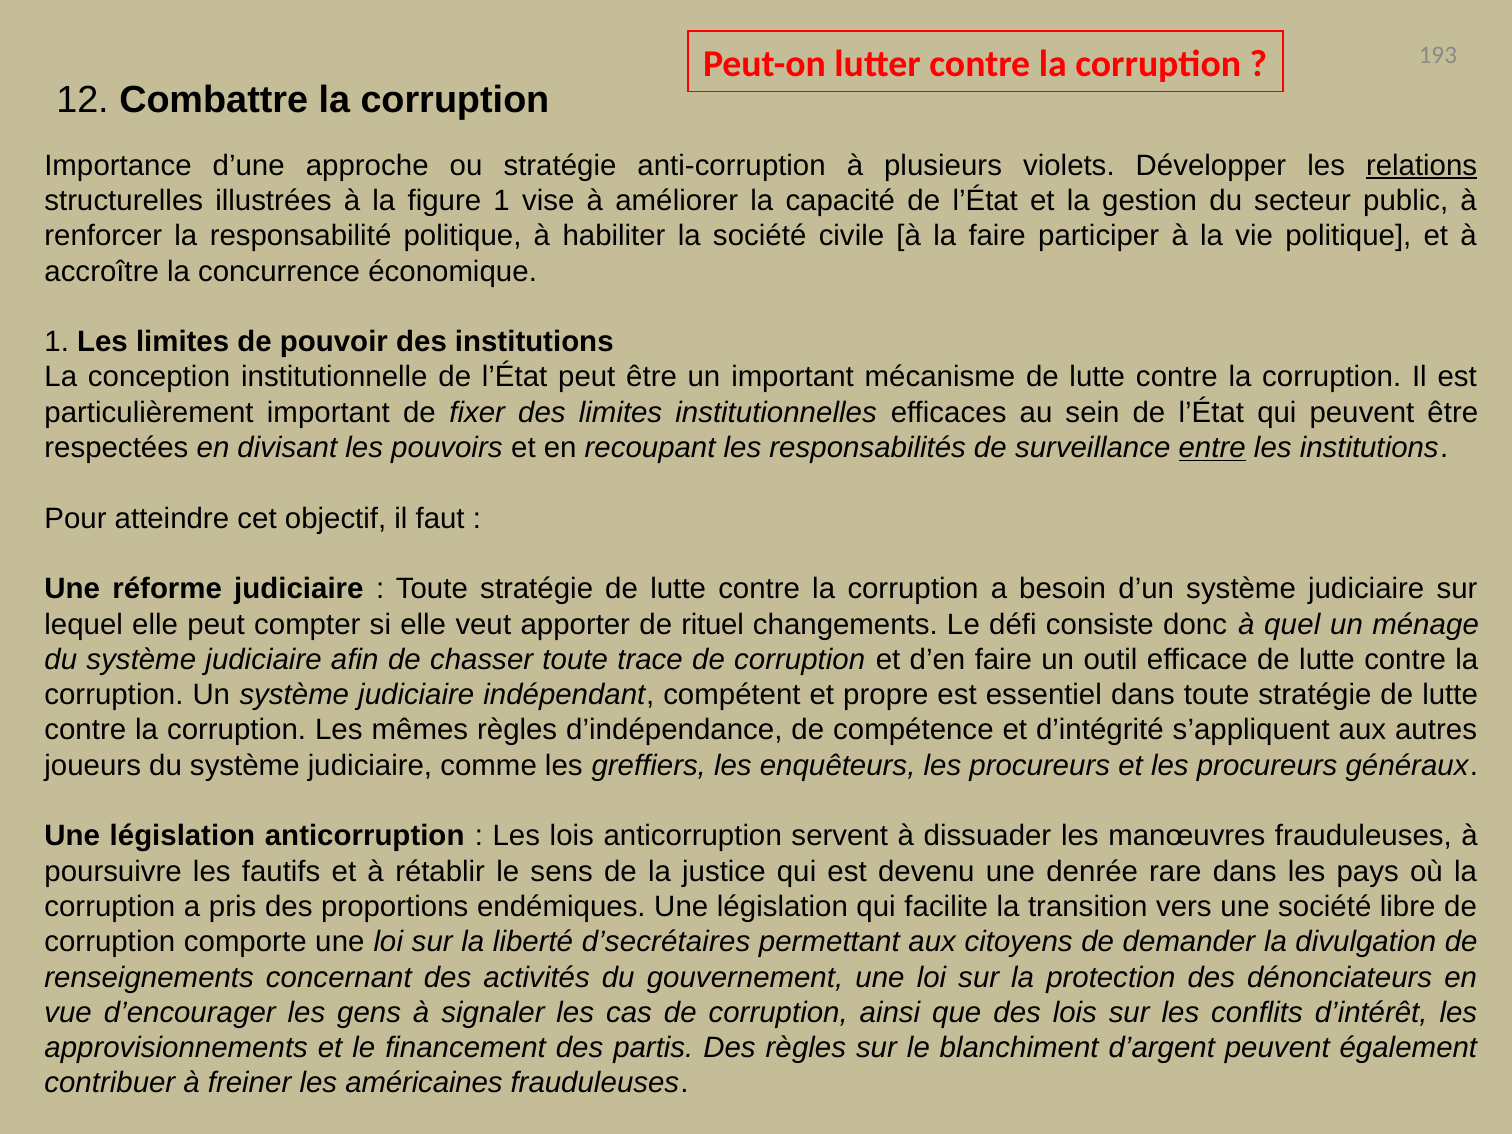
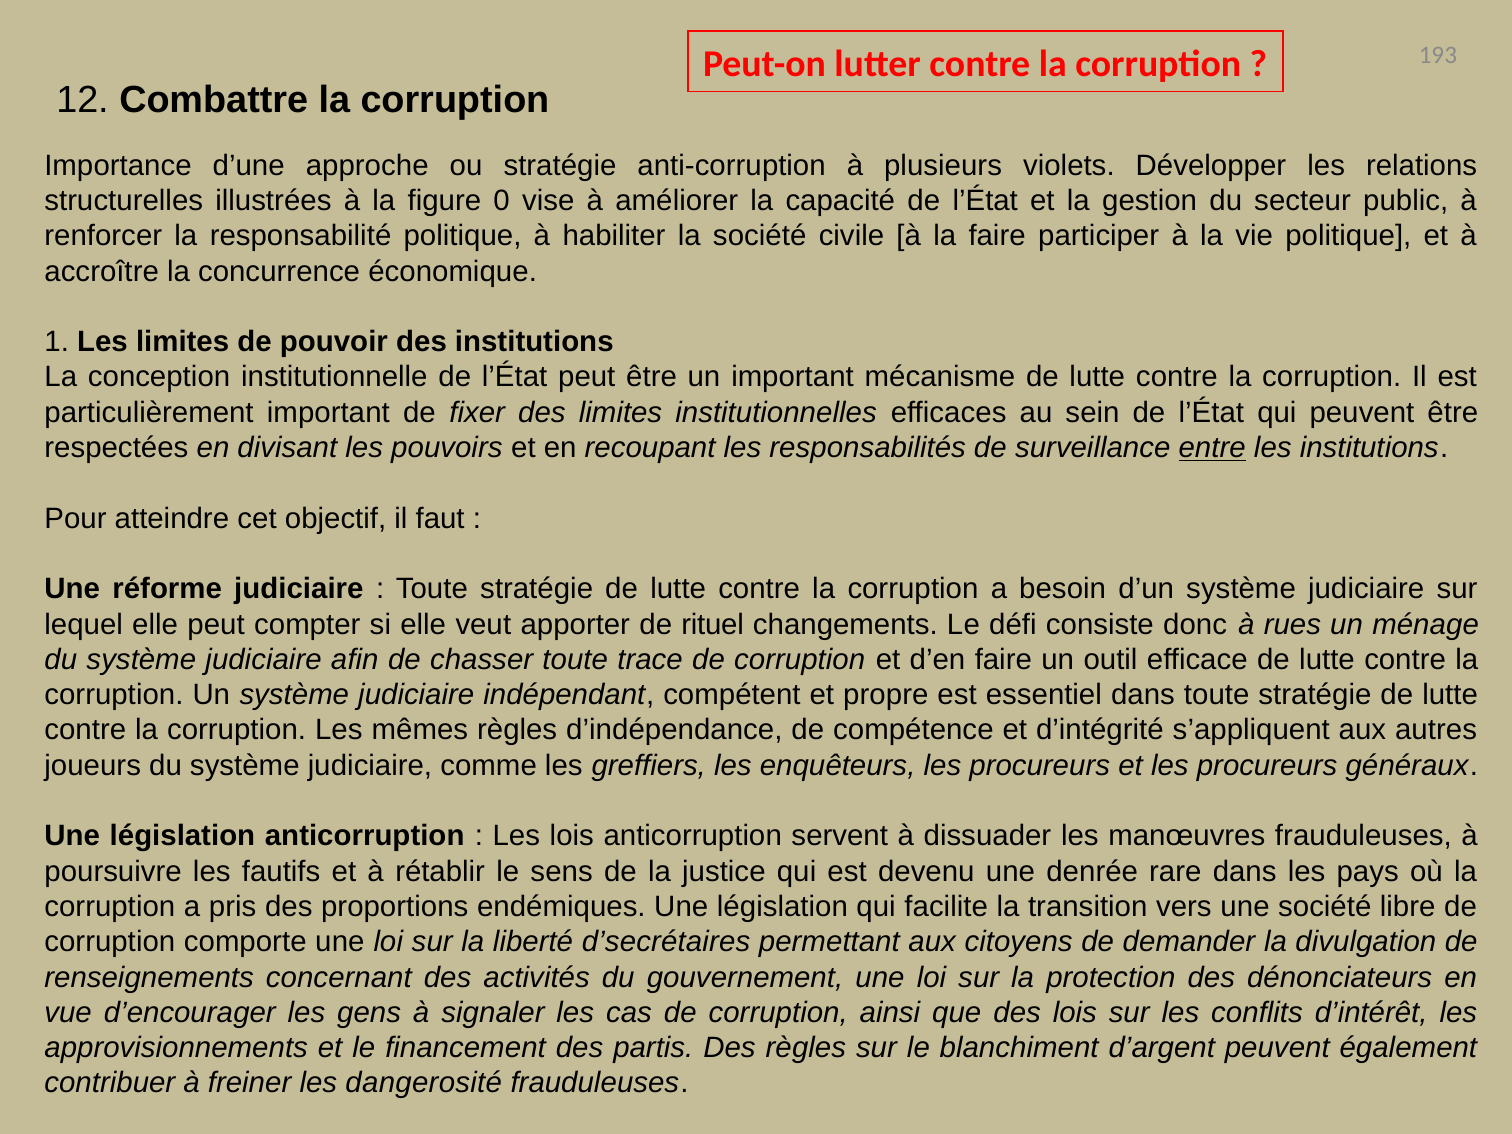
relations underline: present -> none
figure 1: 1 -> 0
quel: quel -> rues
américaines: américaines -> dangerosité
